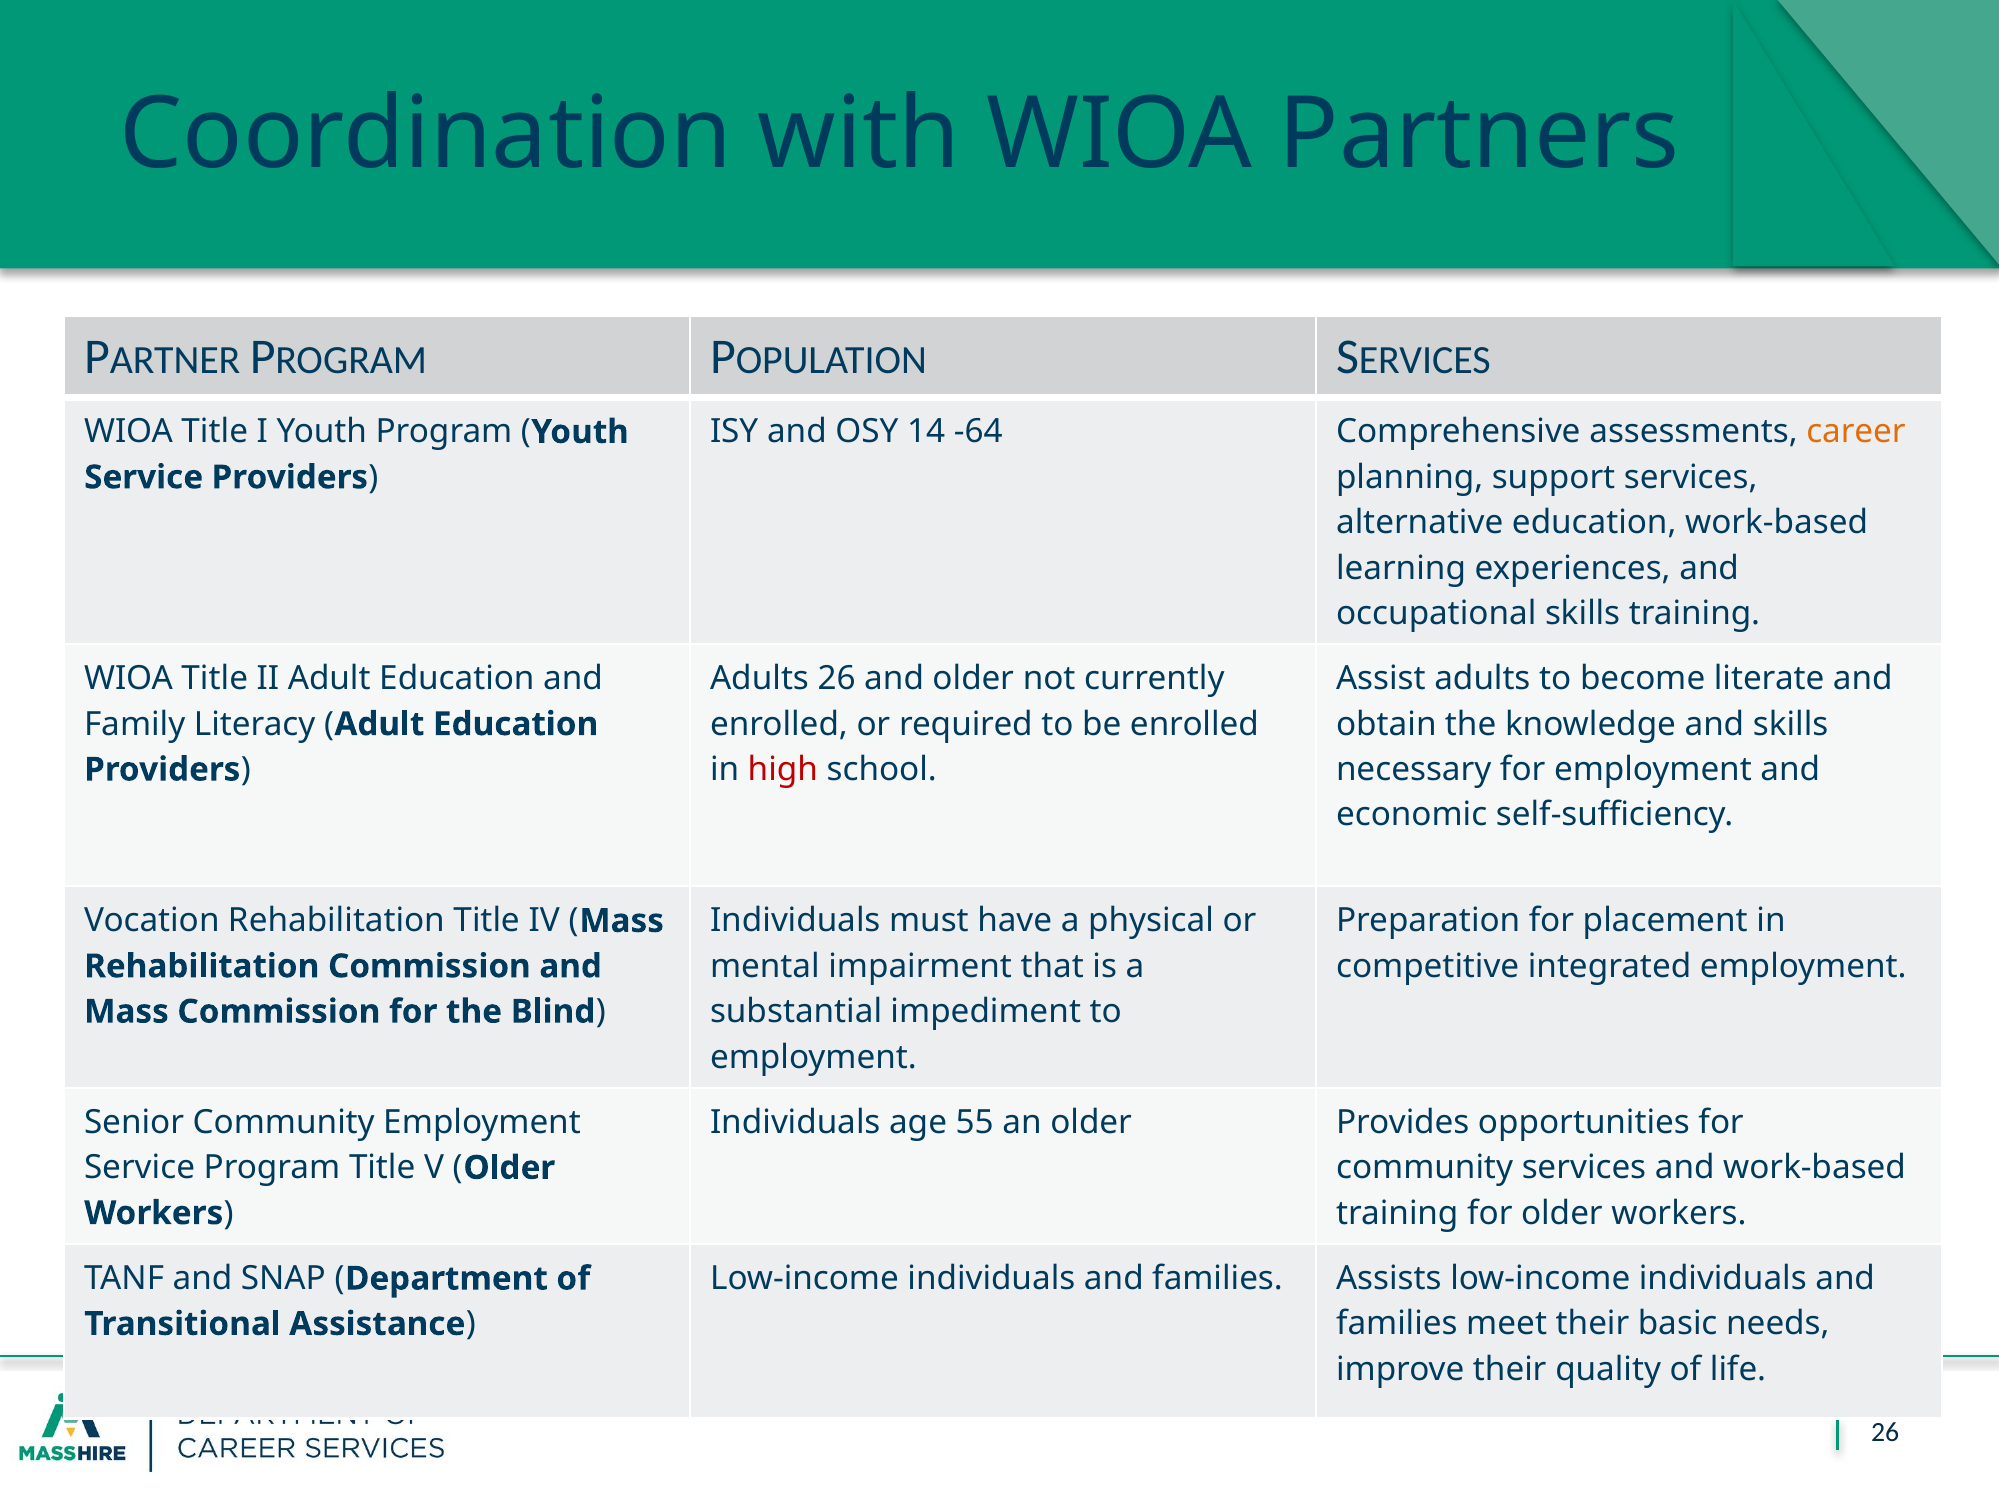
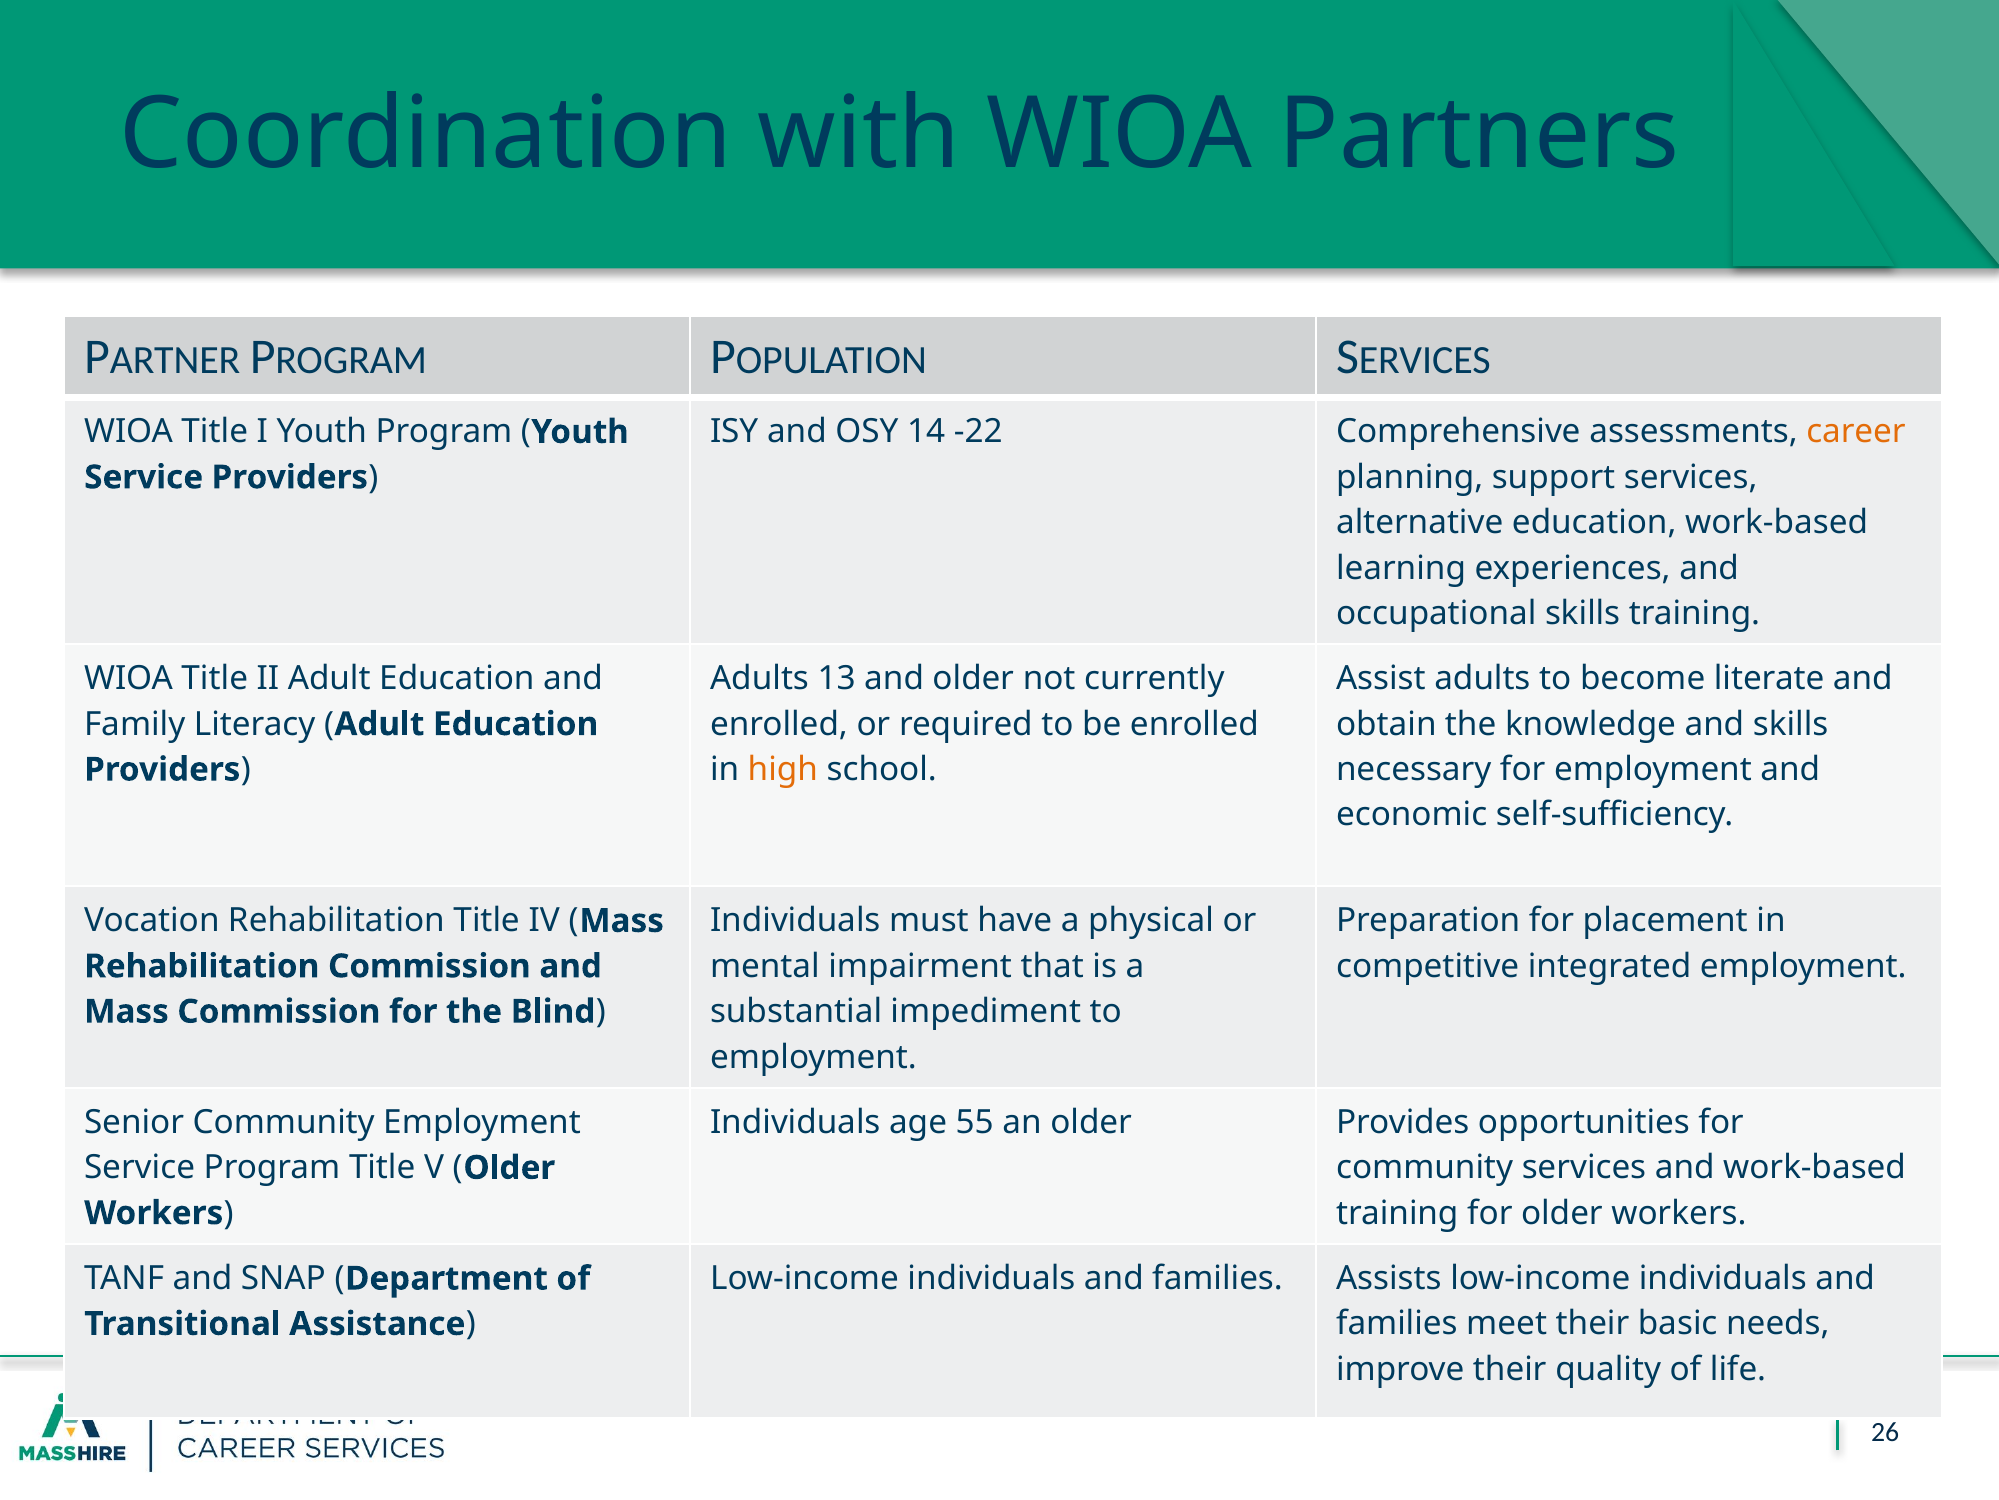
-64: -64 -> -22
Adults 26: 26 -> 13
high colour: red -> orange
